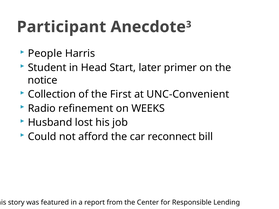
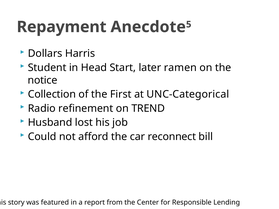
Participant: Participant -> Repayment
3: 3 -> 5
People: People -> Dollars
primer: primer -> ramen
UNC-Convenient: UNC-Convenient -> UNC-Categorical
WEEKS: WEEKS -> TREND
